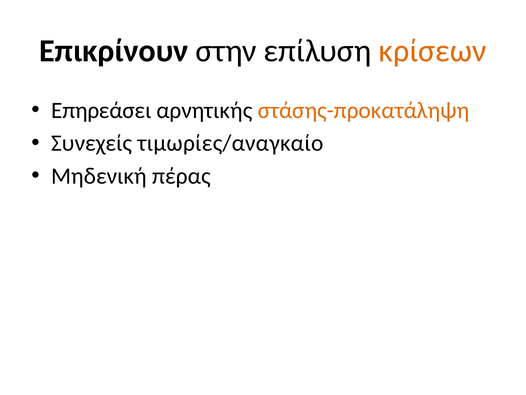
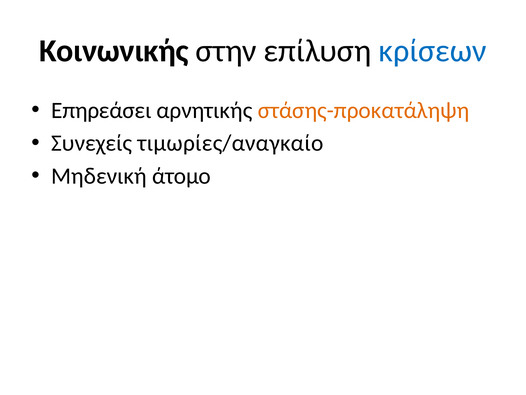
Επικρίνουν: Επικρίνουν -> Κοινωνικής
κρίσεων colour: orange -> blue
πέρας: πέρας -> άτομο
